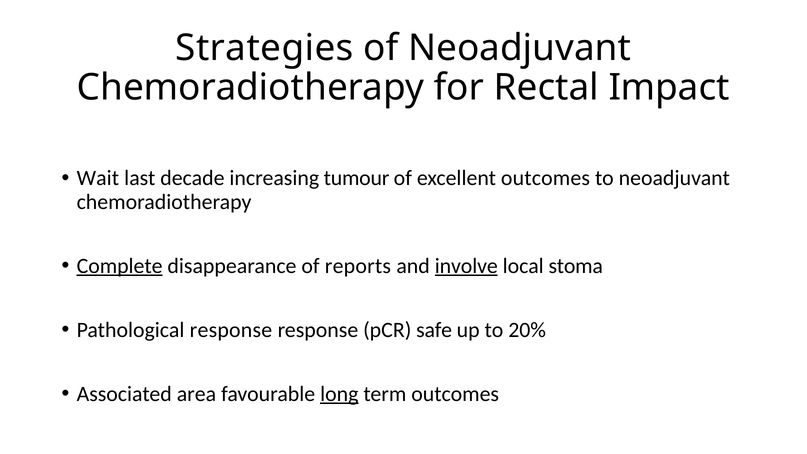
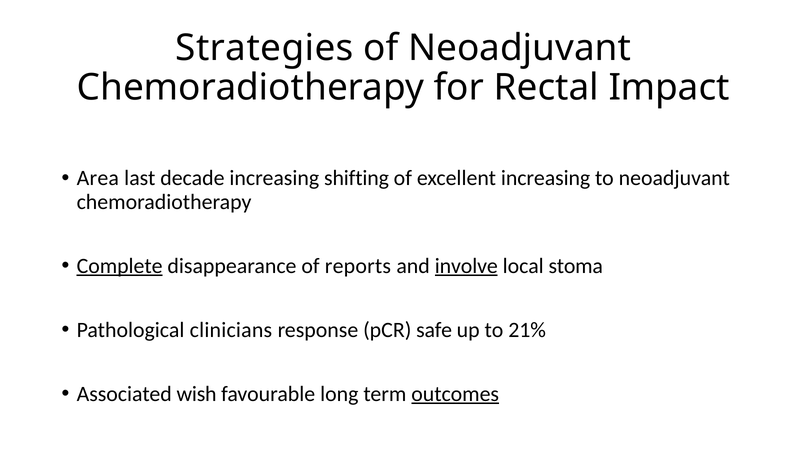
Wait: Wait -> Area
tumour: tumour -> shifting
excellent outcomes: outcomes -> increasing
Pathological response: response -> clinicians
20%: 20% -> 21%
area: area -> wish
long underline: present -> none
outcomes at (455, 394) underline: none -> present
